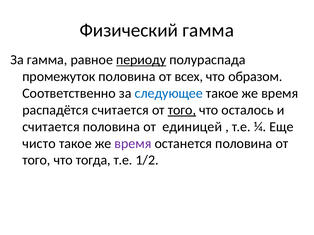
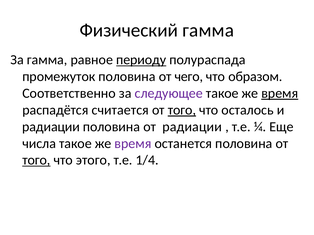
всех: всех -> чего
следующее colour: blue -> purple
время at (280, 93) underline: none -> present
считается at (51, 127): считается -> радиации
от единицей: единицей -> радиации
чисто: чисто -> числа
того at (36, 160) underline: none -> present
тогда: тогда -> этого
1/2: 1/2 -> 1/4
